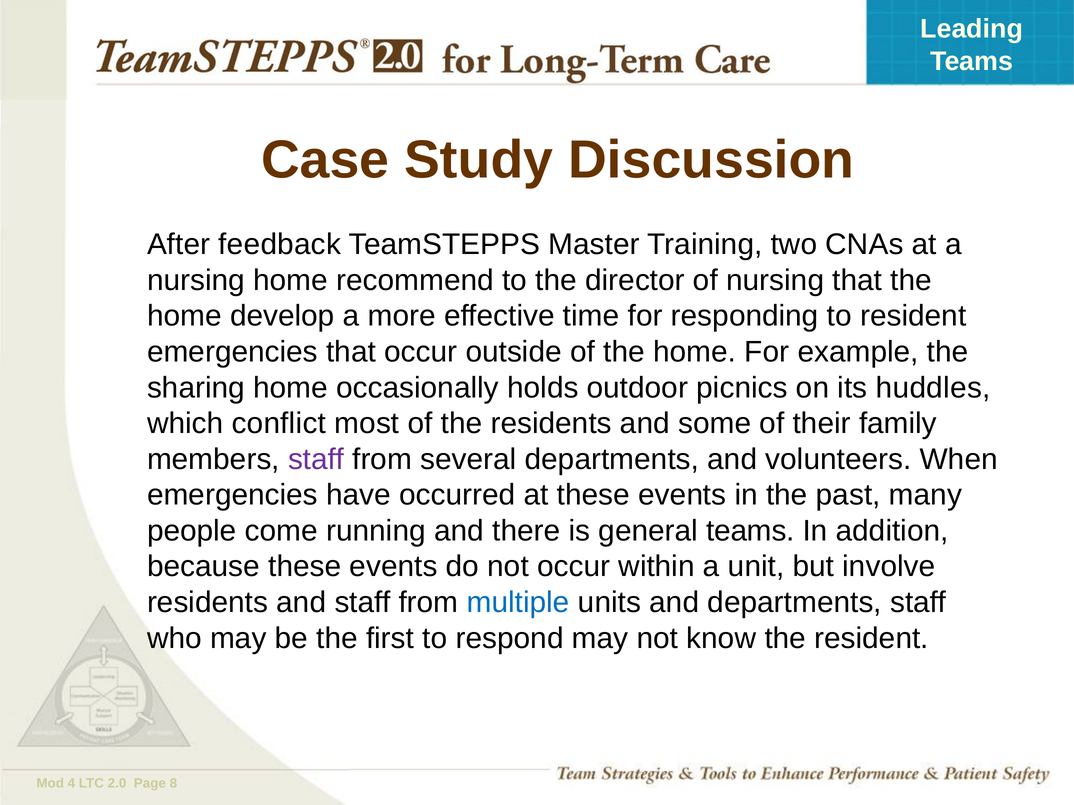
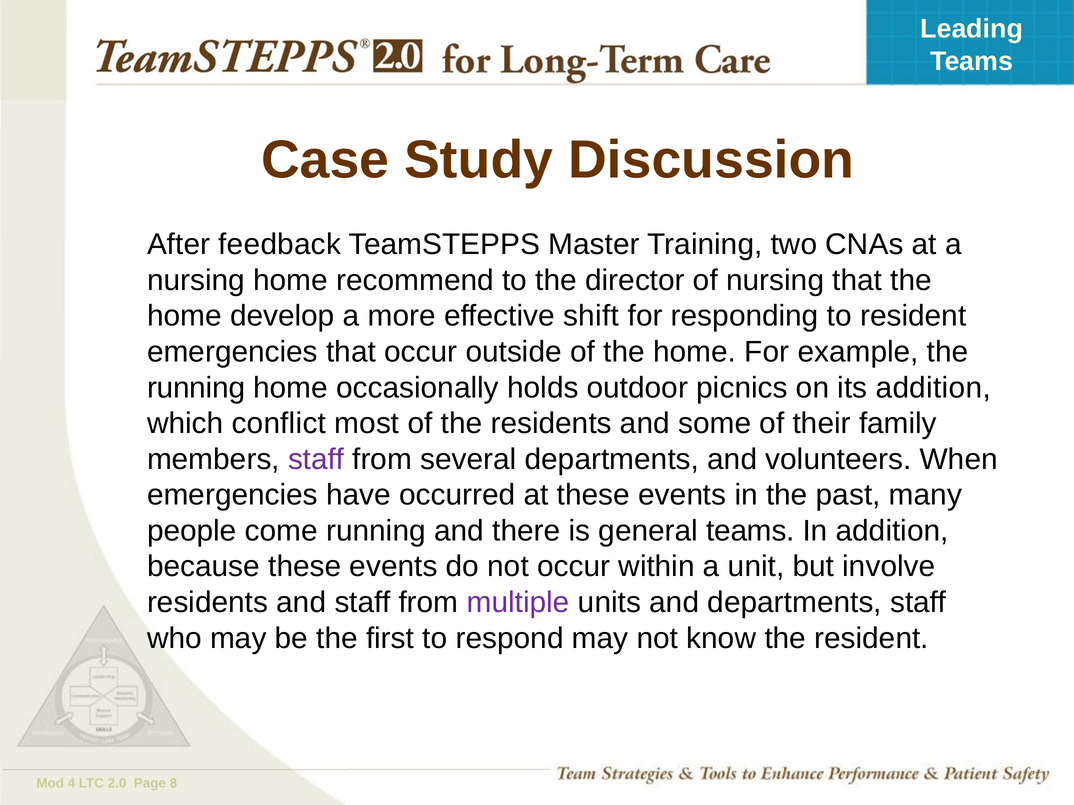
time: time -> shift
sharing at (196, 388): sharing -> running
its huddles: huddles -> addition
multiple colour: blue -> purple
